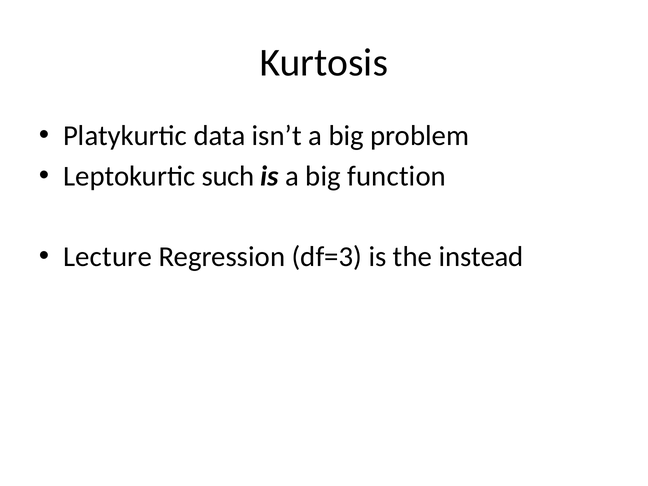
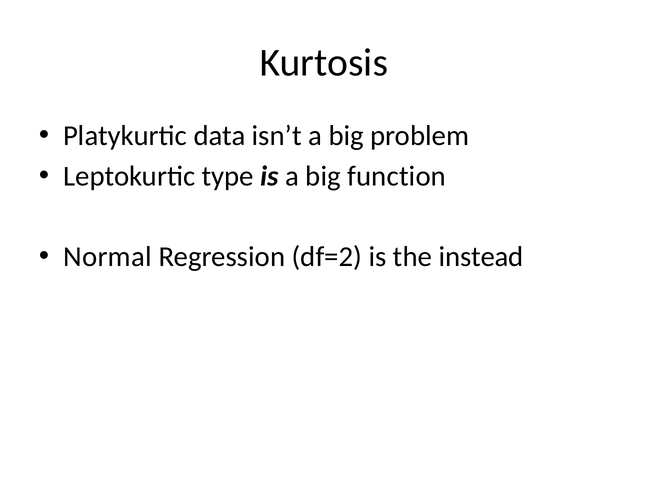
such: such -> type
Lecture: Lecture -> Normal
df=3: df=3 -> df=2
